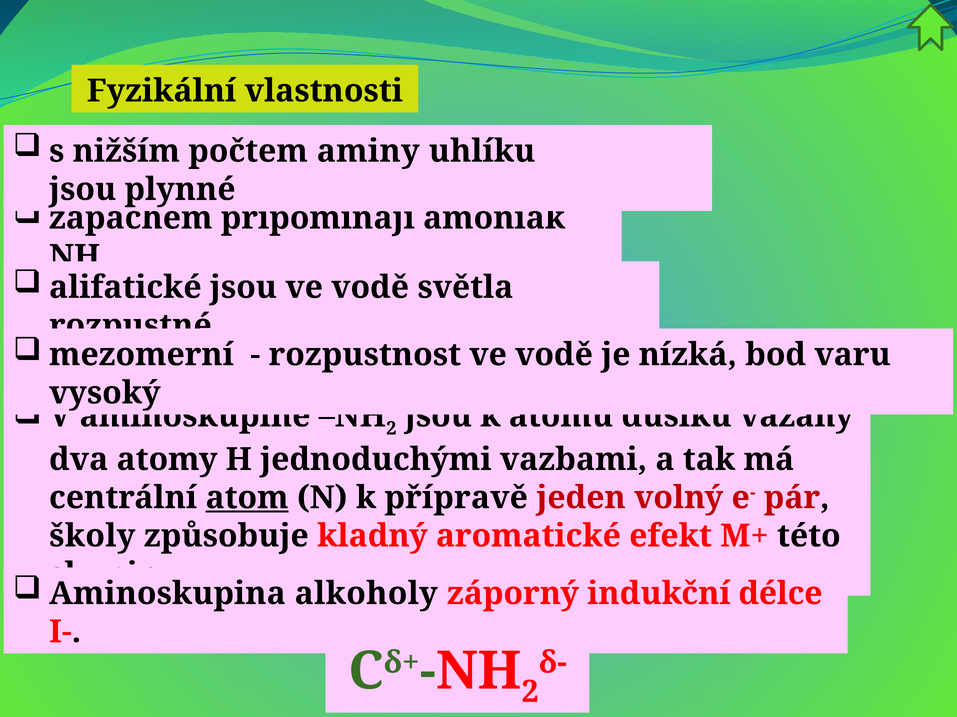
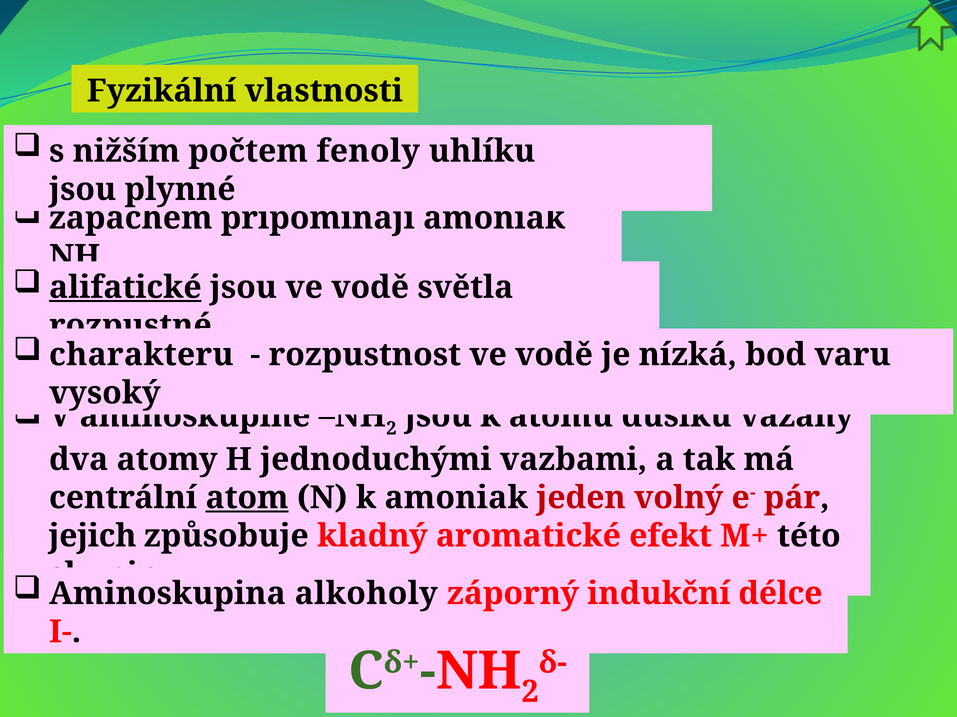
aminy: aminy -> fenoly
alifatické underline: none -> present
mezomerní: mezomerní -> charakteru
k přípravě: přípravě -> amoniak
školy: školy -> jejich
